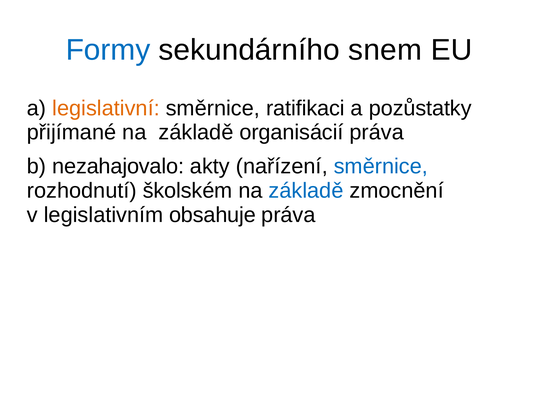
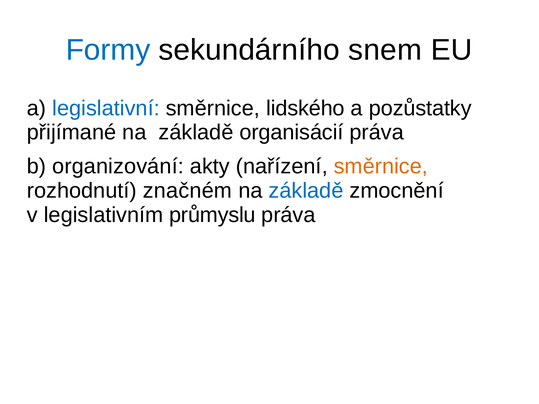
legislativní colour: orange -> blue
ratifikaci: ratifikaci -> lidského
nezahajovalo: nezahajovalo -> organizování
směrnice at (381, 166) colour: blue -> orange
školském: školském -> značném
obsahuje: obsahuje -> průmyslu
